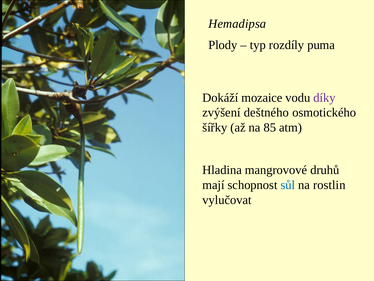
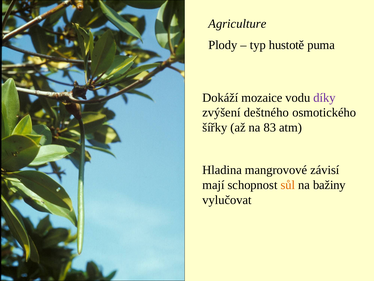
Hemadipsa: Hemadipsa -> Agriculture
rozdíly: rozdíly -> hustotě
85: 85 -> 83
druhů: druhů -> závisí
sůl colour: blue -> orange
rostlin: rostlin -> bažiny
